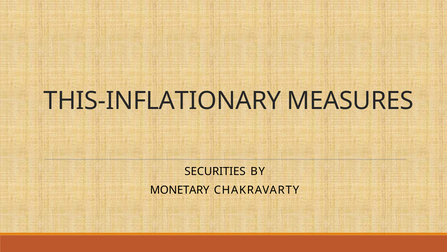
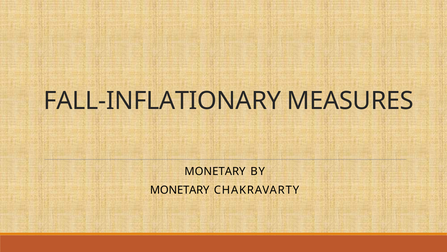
THIS-INFLATIONARY: THIS-INFLATIONARY -> FALL-INFLATIONARY
SECURITIES at (215, 171): SECURITIES -> MONETARY
